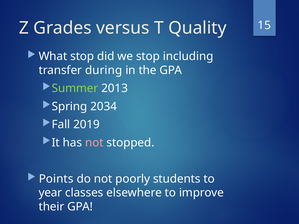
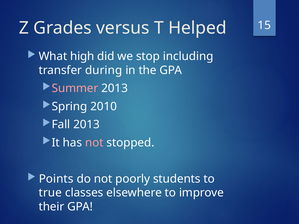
Quality: Quality -> Helped
What stop: stop -> high
Summer colour: light green -> pink
2034: 2034 -> 2010
Fall 2019: 2019 -> 2013
year: year -> true
